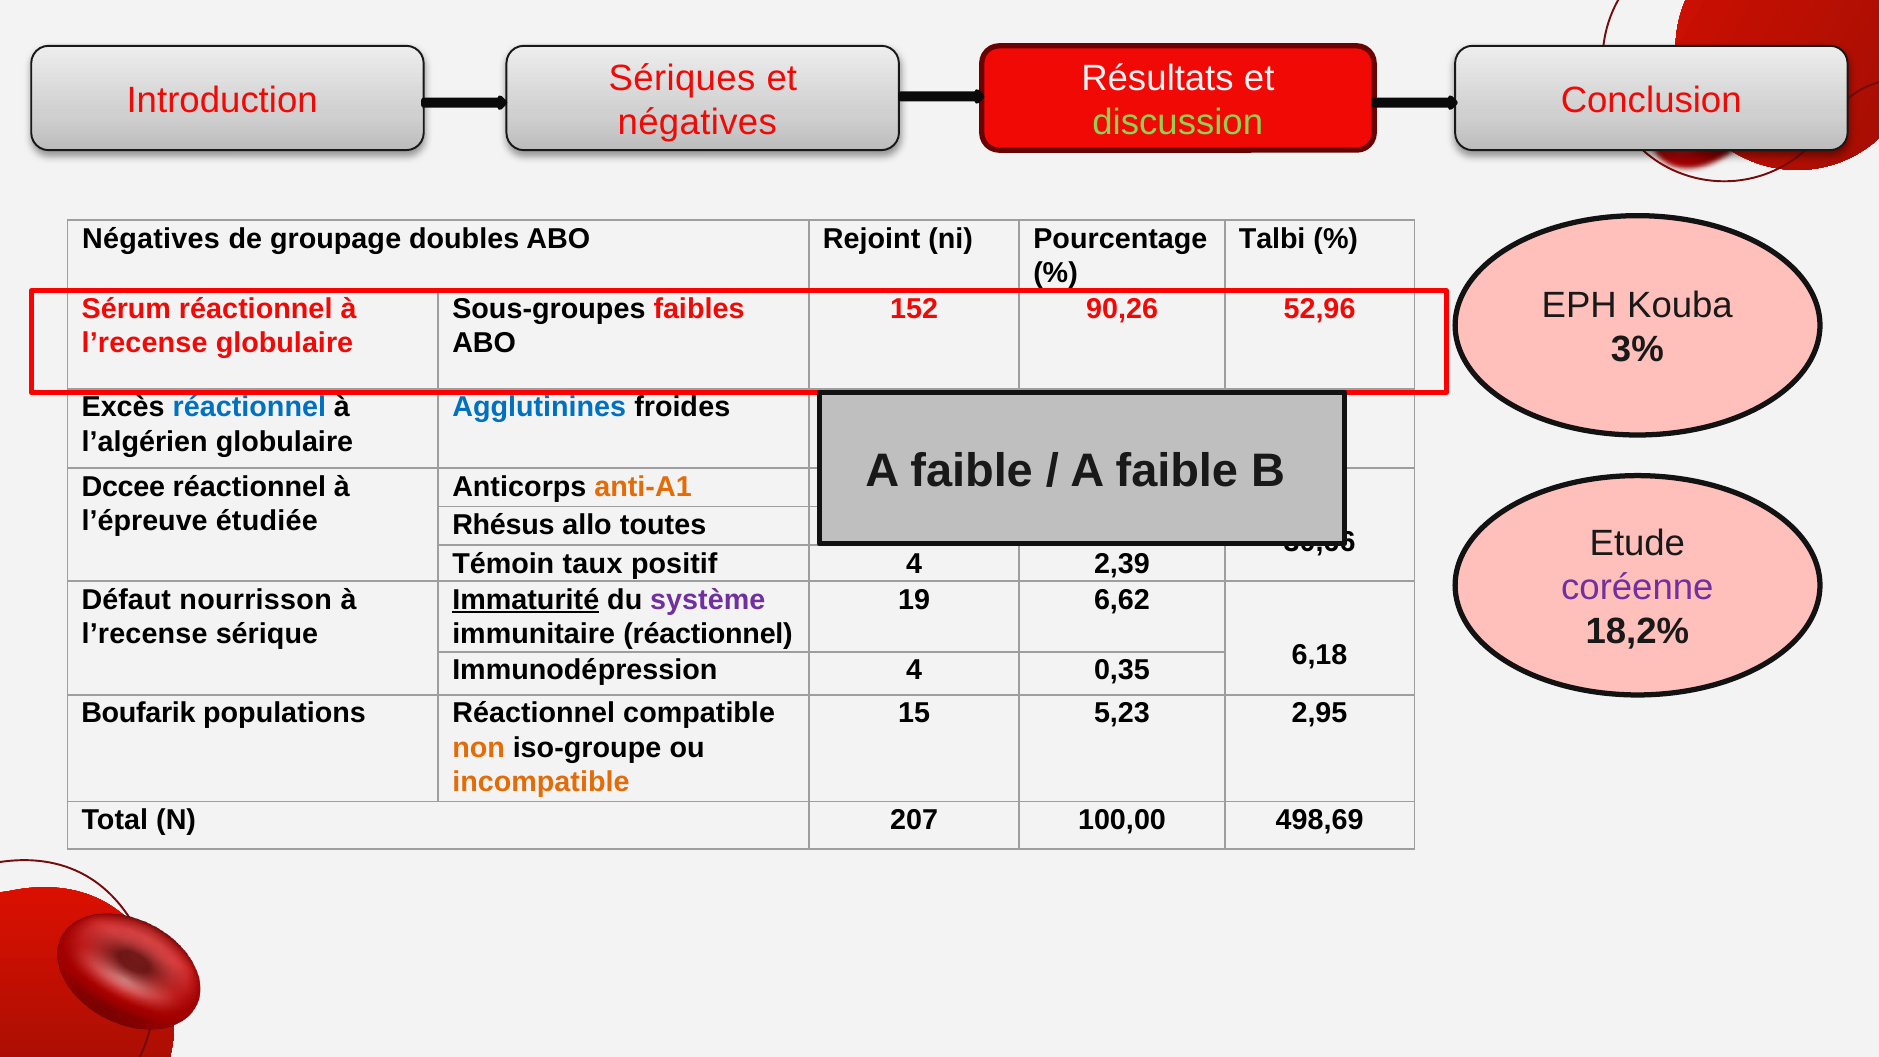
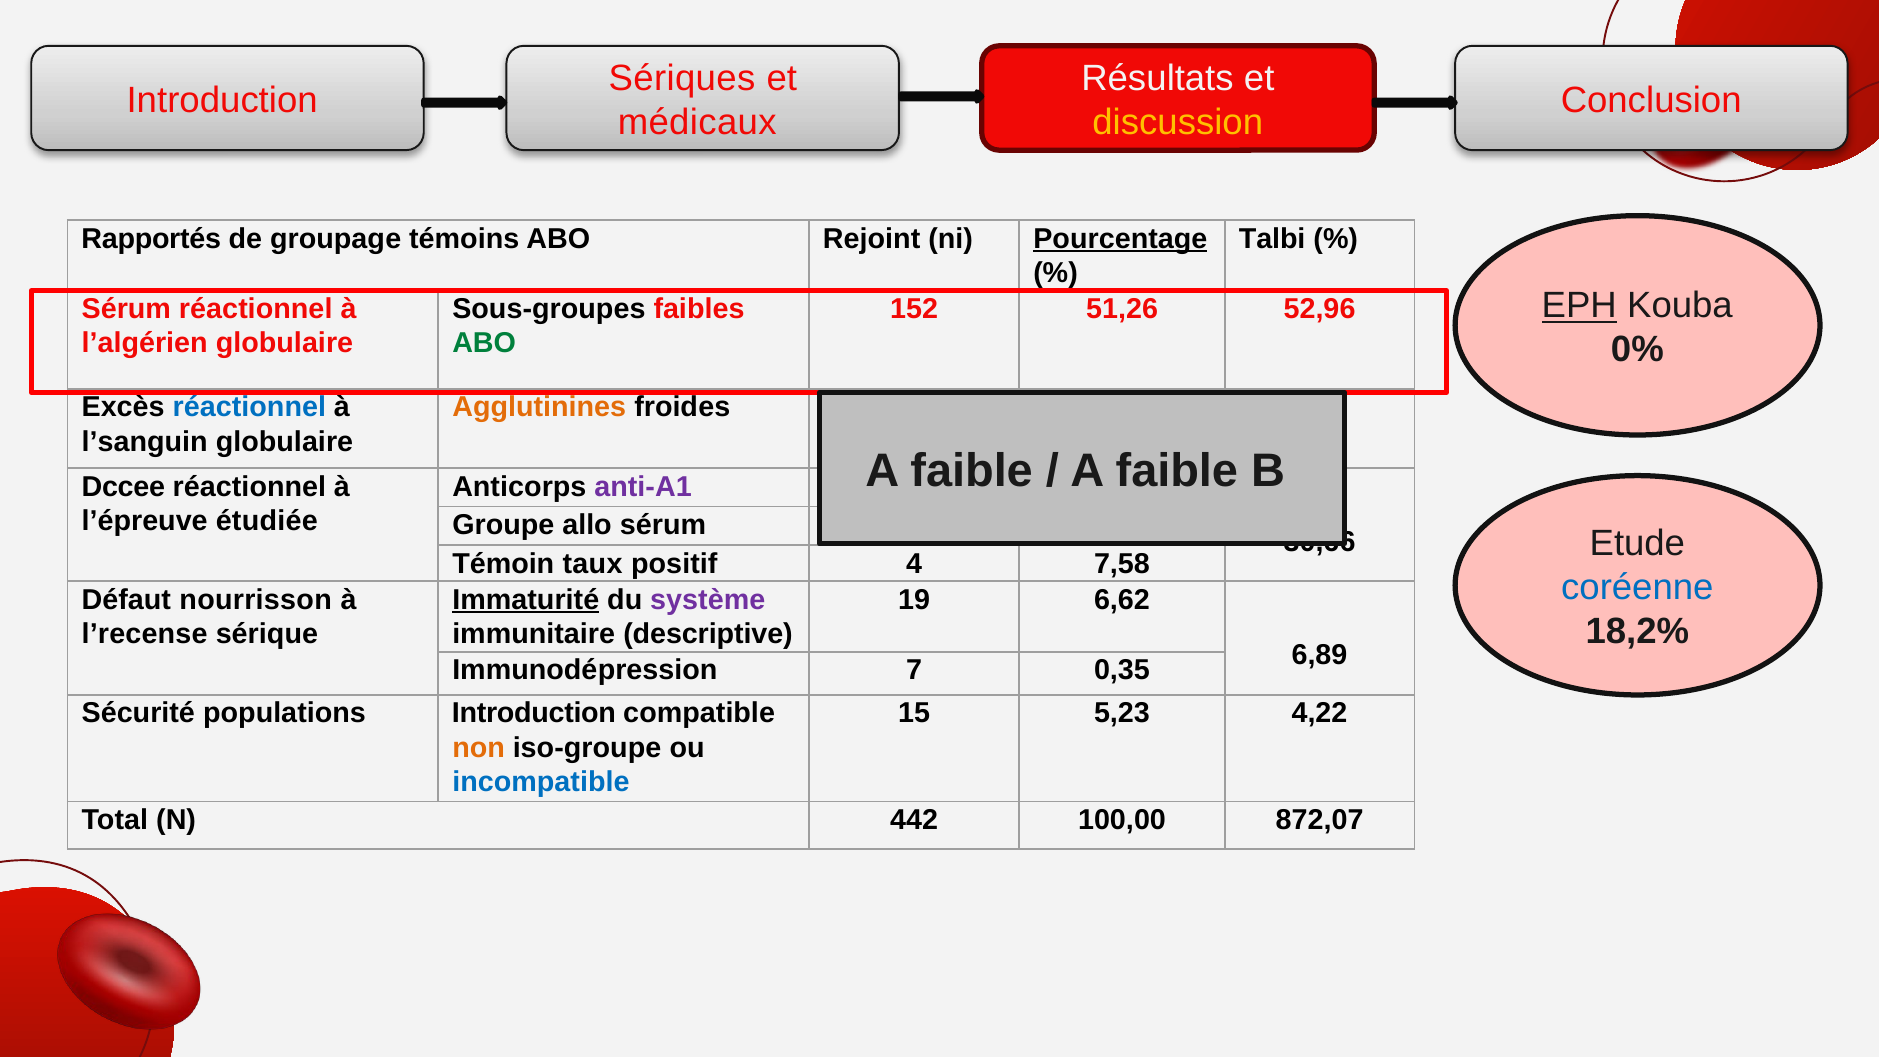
négatives at (697, 122): négatives -> médicaux
discussion colour: light green -> yellow
Négatives at (151, 239): Négatives -> Rapportés
doubles: doubles -> témoins
Pourcentage underline: none -> present
EPH underline: none -> present
90,26: 90,26 -> 51,26
l’recense at (145, 343): l’recense -> l’algérien
ABO at (484, 343) colour: black -> green
3%: 3% -> 0%
Agglutinines colour: blue -> orange
l’algérien: l’algérien -> l’sanguin
anti-A1 colour: orange -> purple
Rhésus: Rhésus -> Groupe
allo toutes: toutes -> sérum
2,39: 2,39 -> 7,58
coréenne colour: purple -> blue
immunitaire réactionnel: réactionnel -> descriptive
6,18: 6,18 -> 6,89
Immunodépression 4: 4 -> 7
Boufarik: Boufarik -> Sécurité
populations Réactionnel: Réactionnel -> Introduction
2,95: 2,95 -> 4,22
incompatible colour: orange -> blue
207: 207 -> 442
498,69: 498,69 -> 872,07
